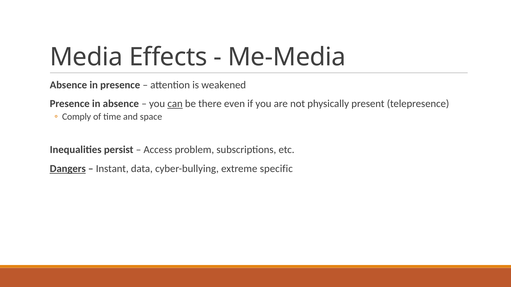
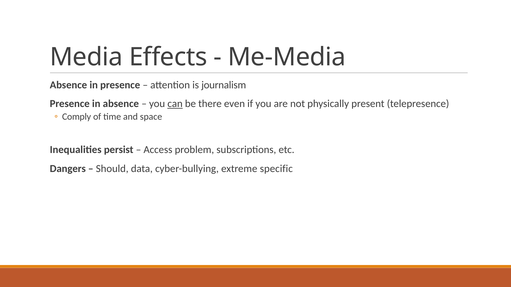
weakened: weakened -> journalism
Dangers underline: present -> none
Instant: Instant -> Should
